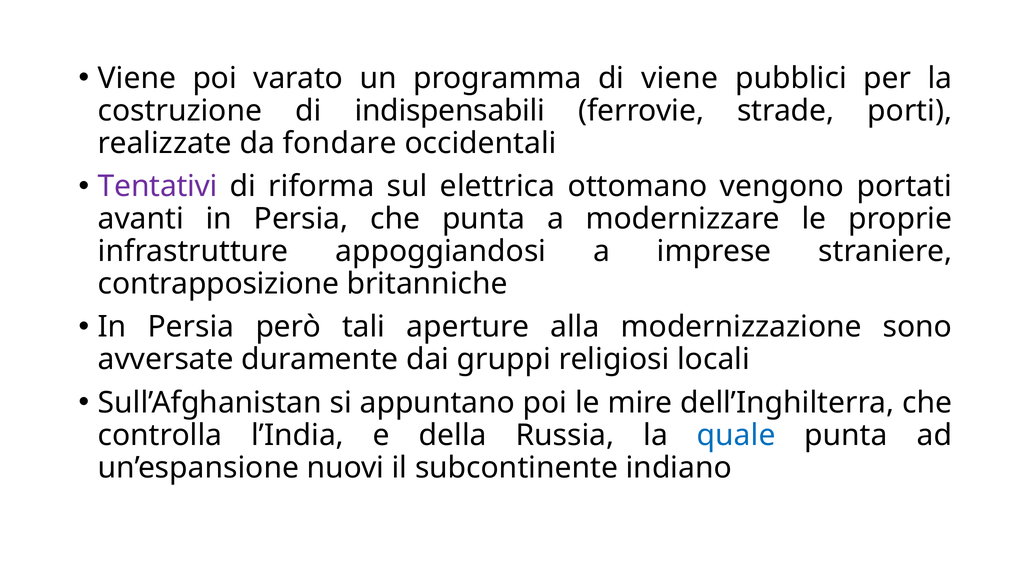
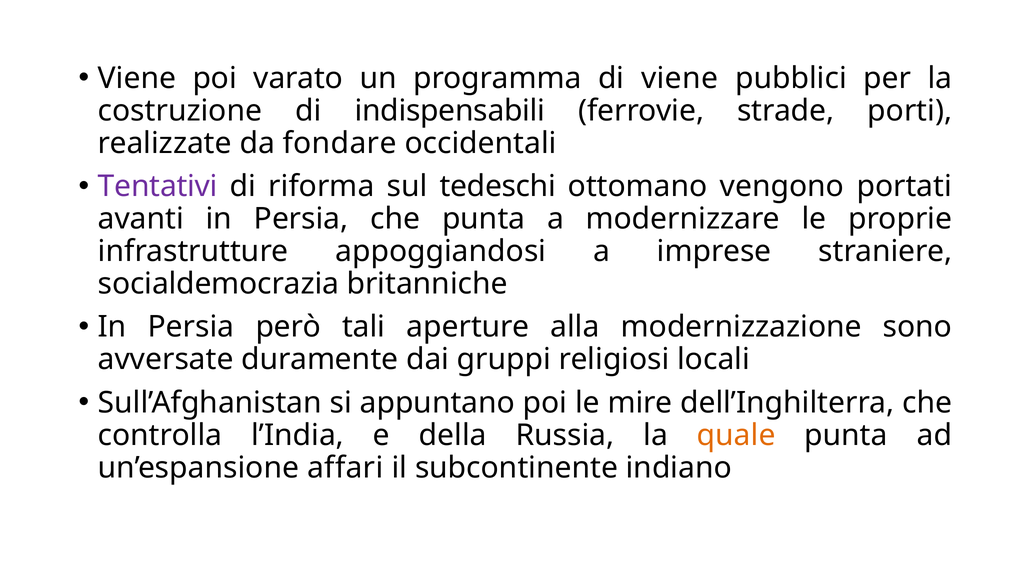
elettrica: elettrica -> tedeschi
contrapposizione: contrapposizione -> socialdemocrazia
quale colour: blue -> orange
nuovi: nuovi -> affari
